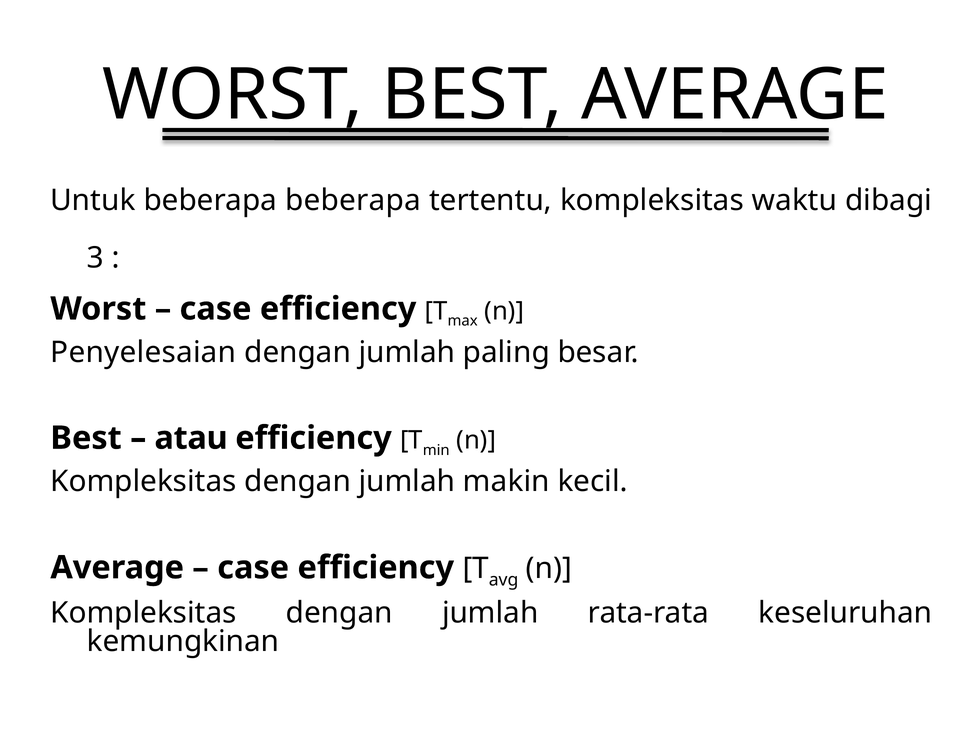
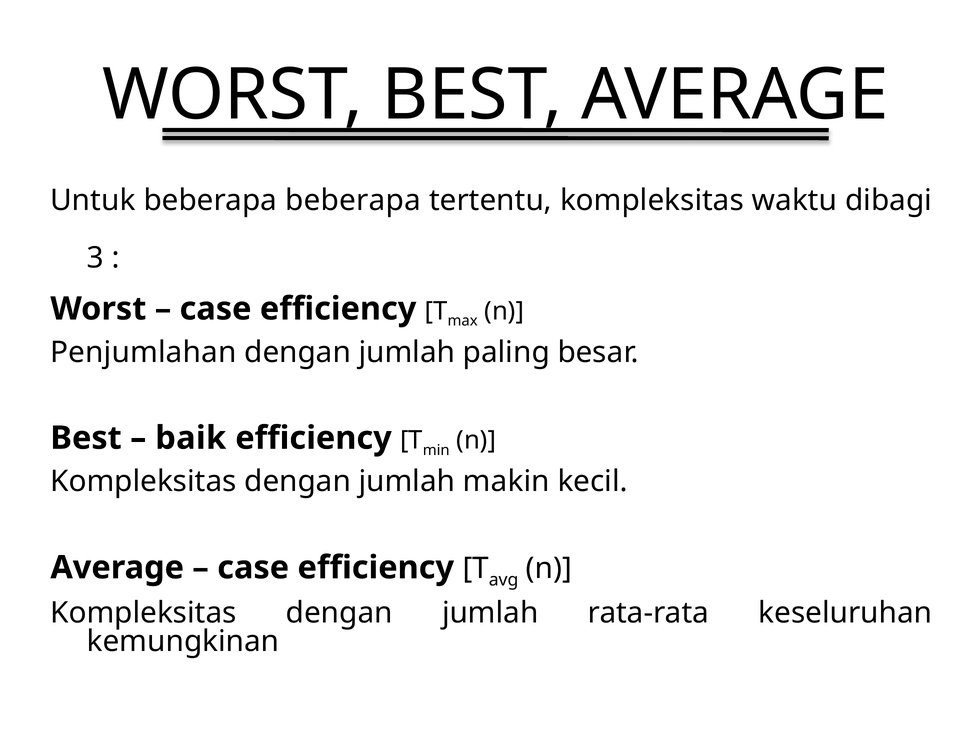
Penyelesaian: Penyelesaian -> Penjumlahan
atau: atau -> baik
